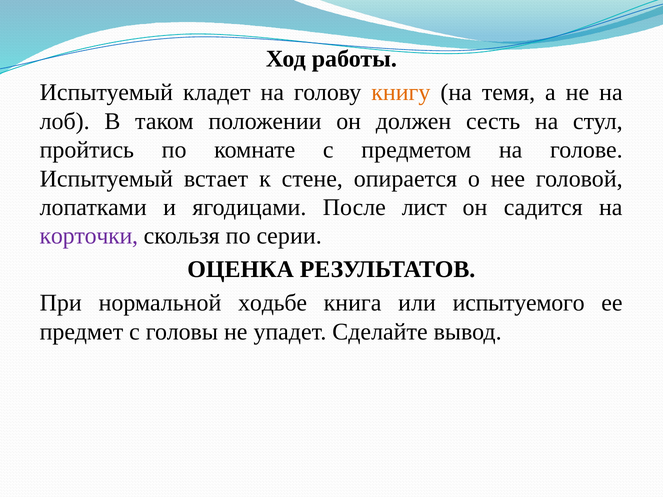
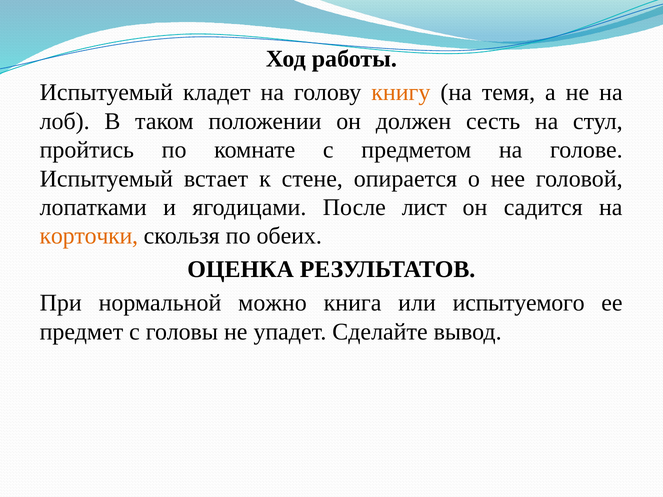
корточки colour: purple -> orange
серии: серии -> обеих
ходьбе: ходьбе -> можно
